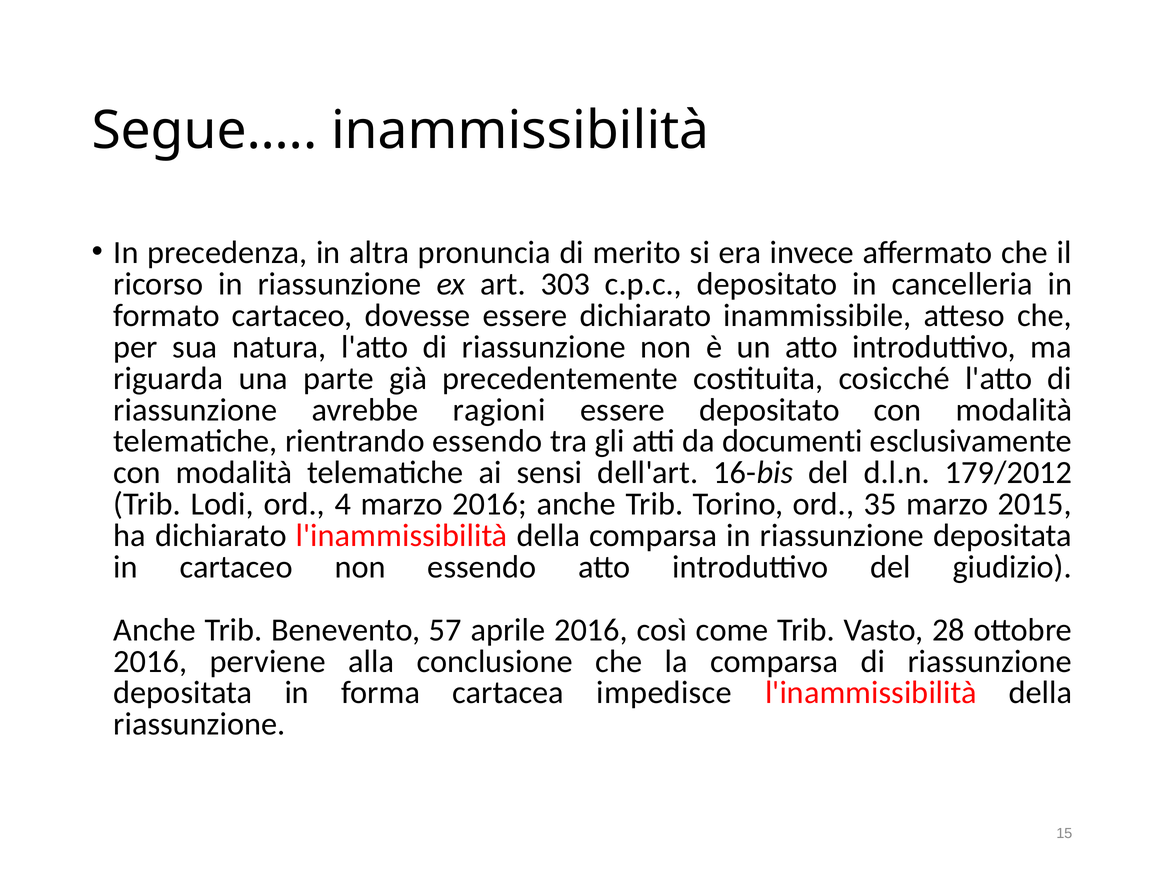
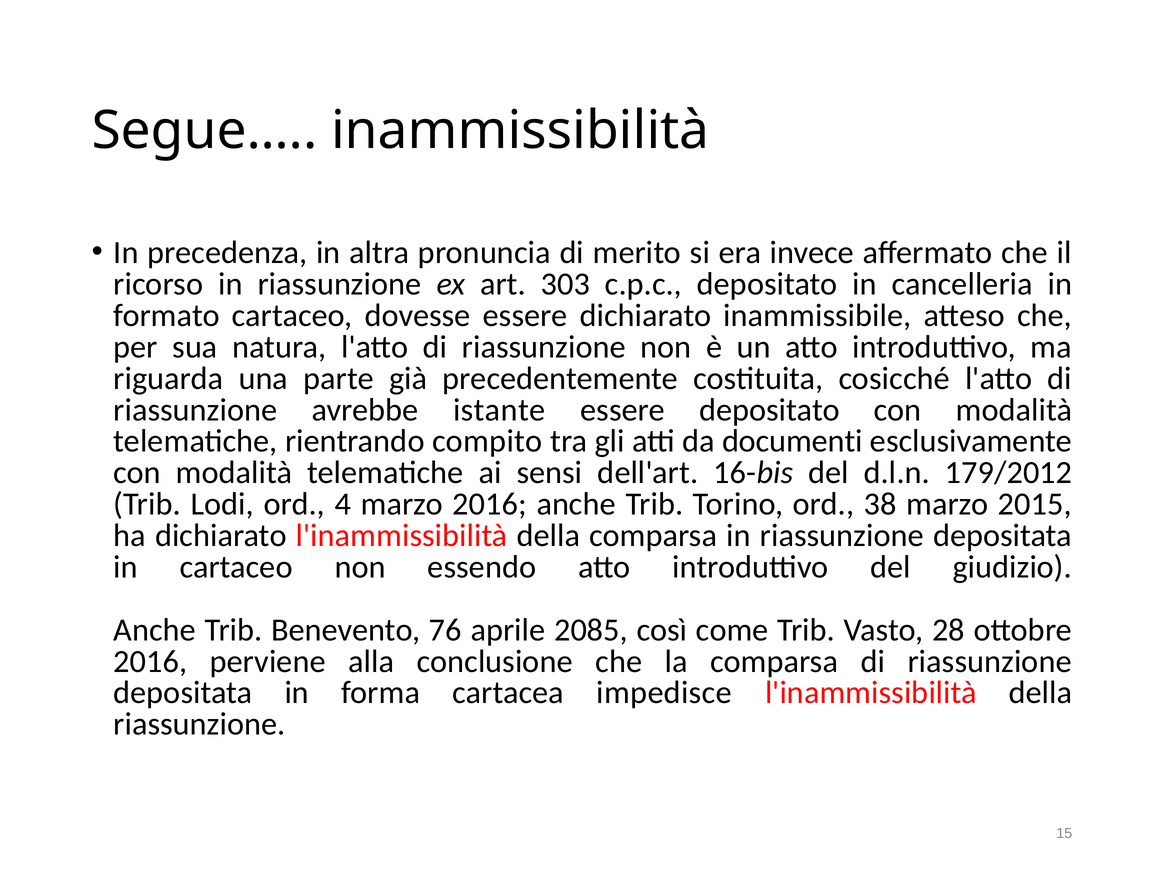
ragioni: ragioni -> istante
rientrando essendo: essendo -> compito
35: 35 -> 38
57: 57 -> 76
aprile 2016: 2016 -> 2085
